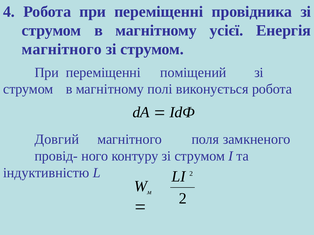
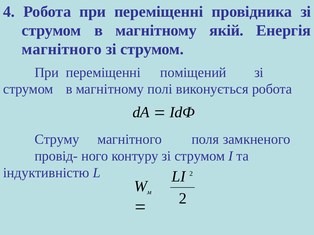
усієї: усієї -> якій
Довгий: Довгий -> Струму
